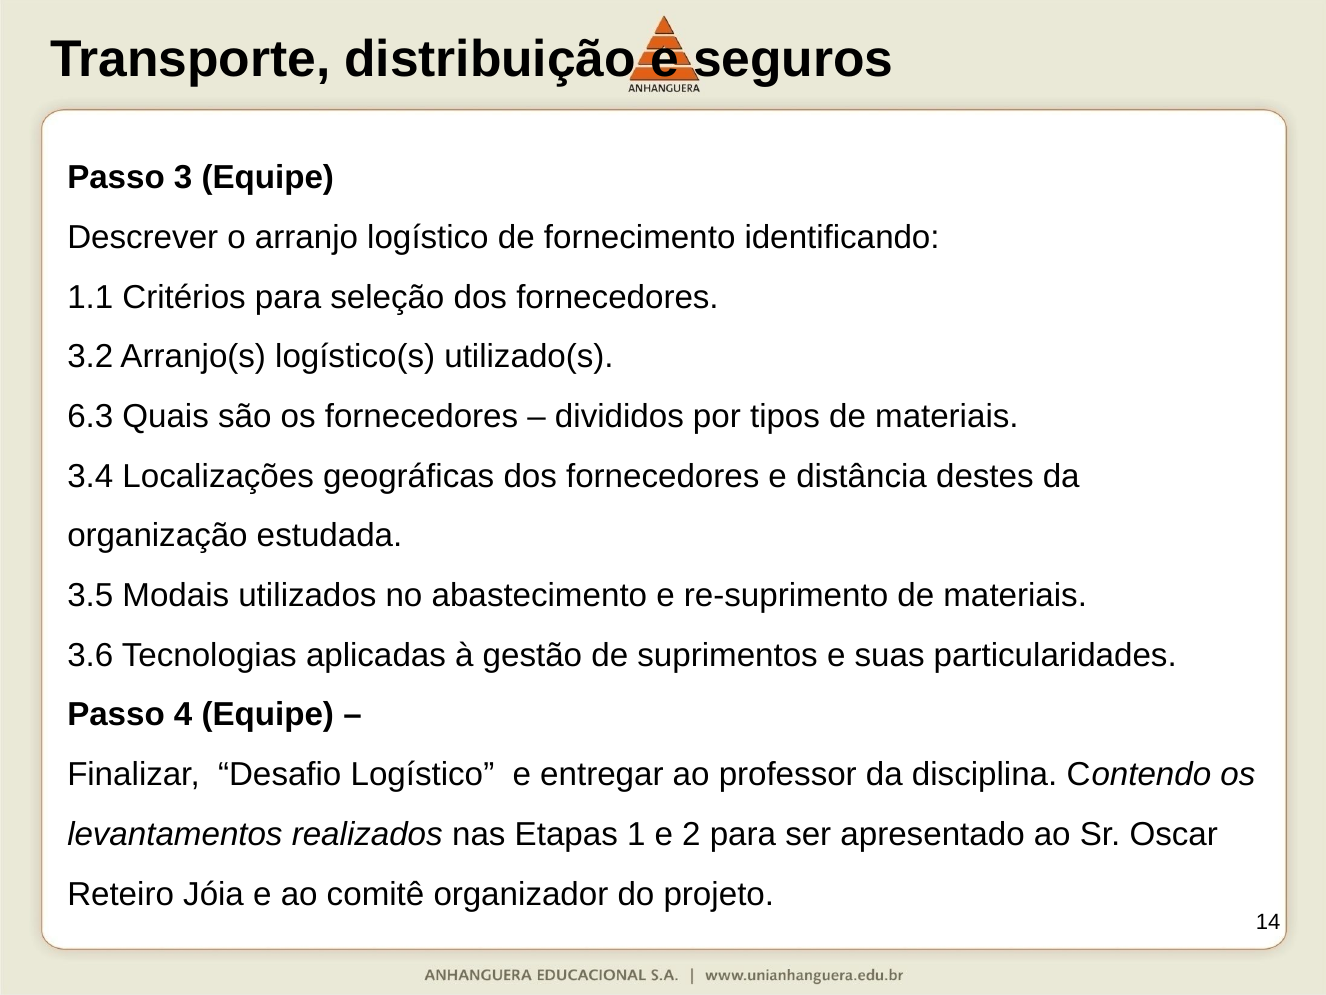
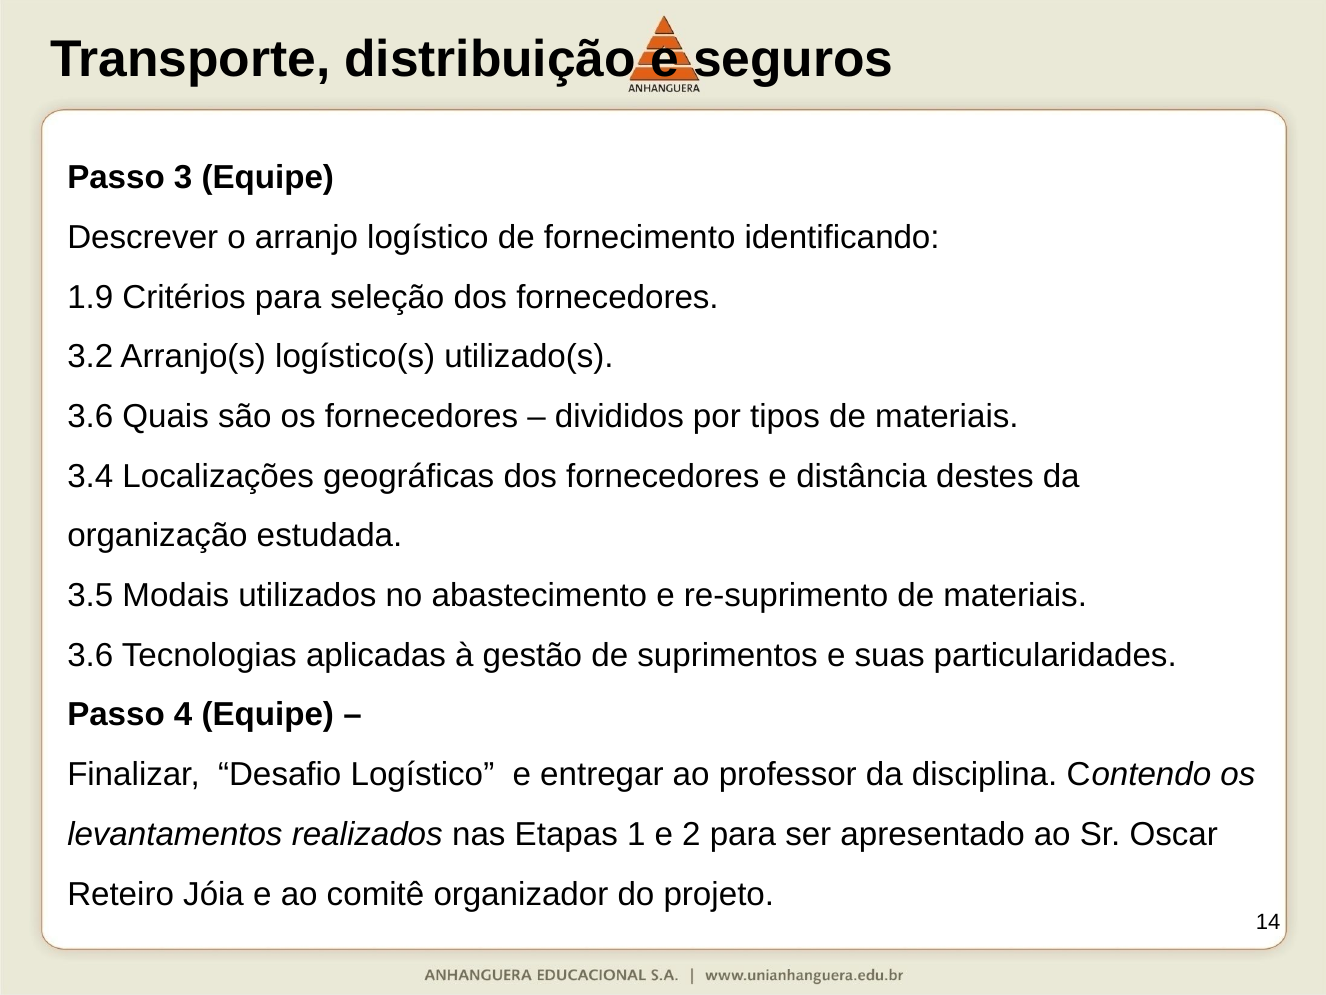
1.1: 1.1 -> 1.9
6.3 at (90, 416): 6.3 -> 3.6
